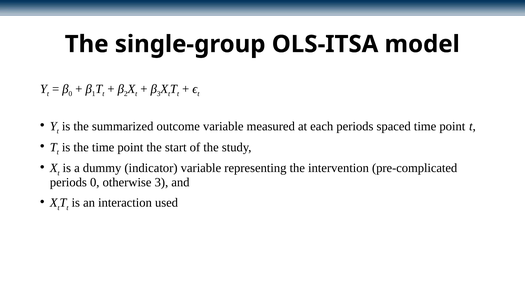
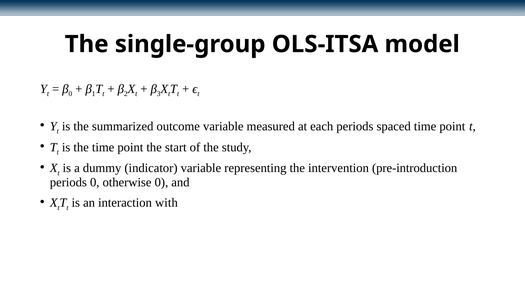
pre-complicated: pre-complicated -> pre-introduction
otherwise 3: 3 -> 0
used: used -> with
